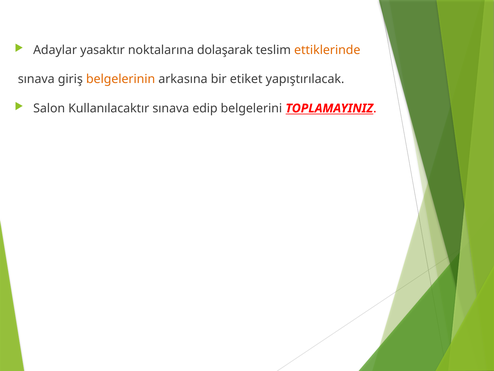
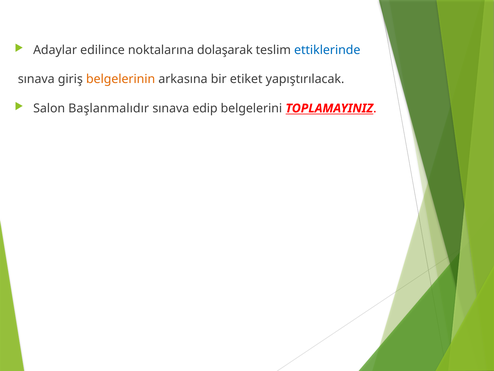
yasaktır: yasaktır -> edilince
ettiklerinde colour: orange -> blue
Kullanılacaktır: Kullanılacaktır -> Başlanmalıdır
